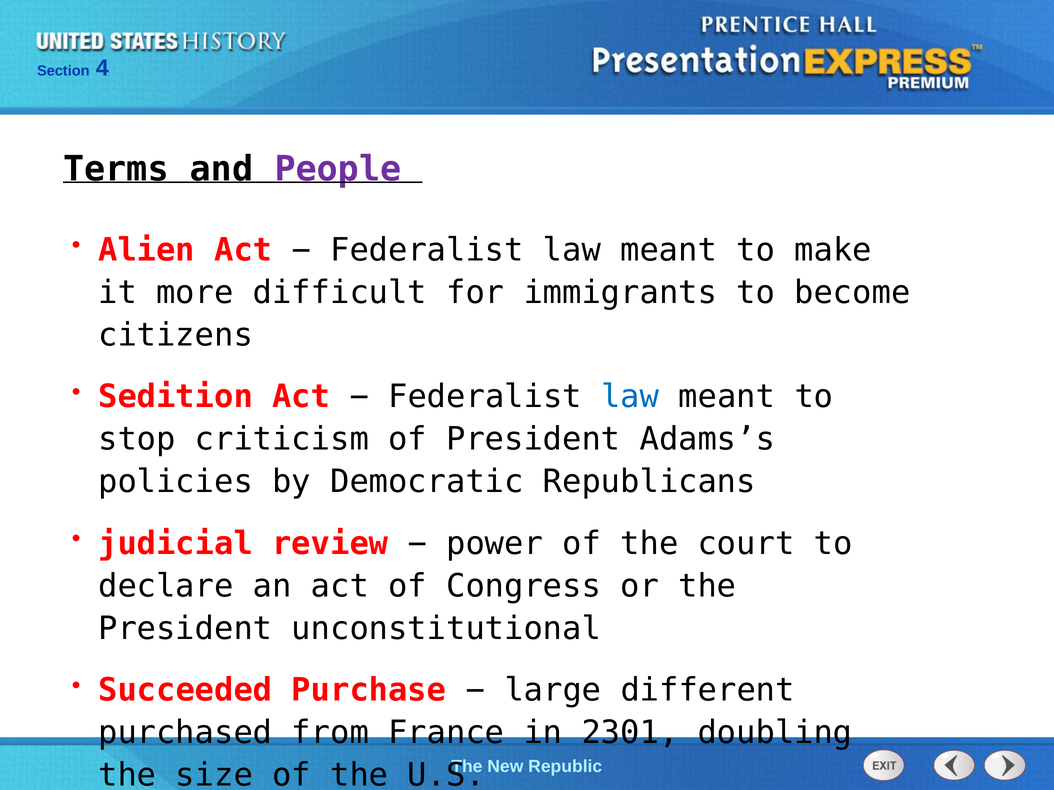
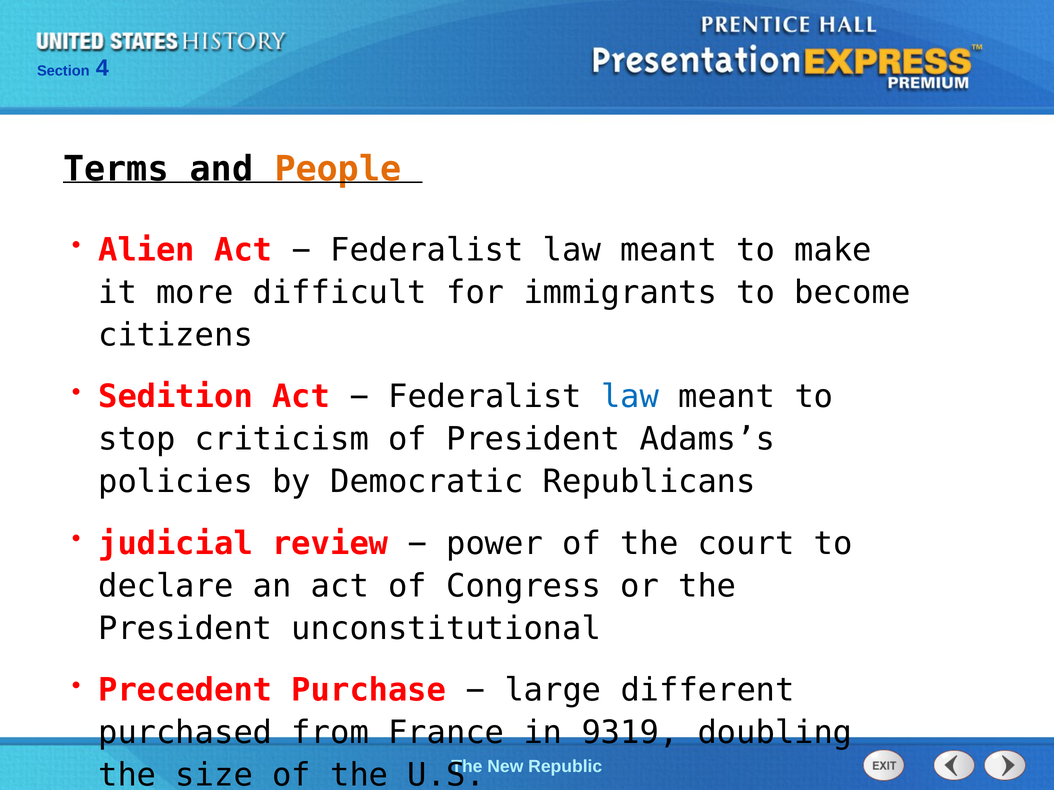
People colour: purple -> orange
Succeeded: Succeeded -> Precedent
2301: 2301 -> 9319
